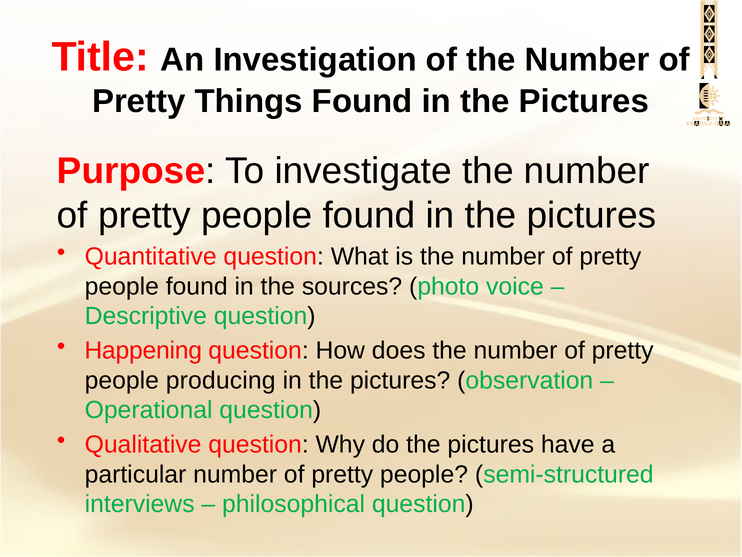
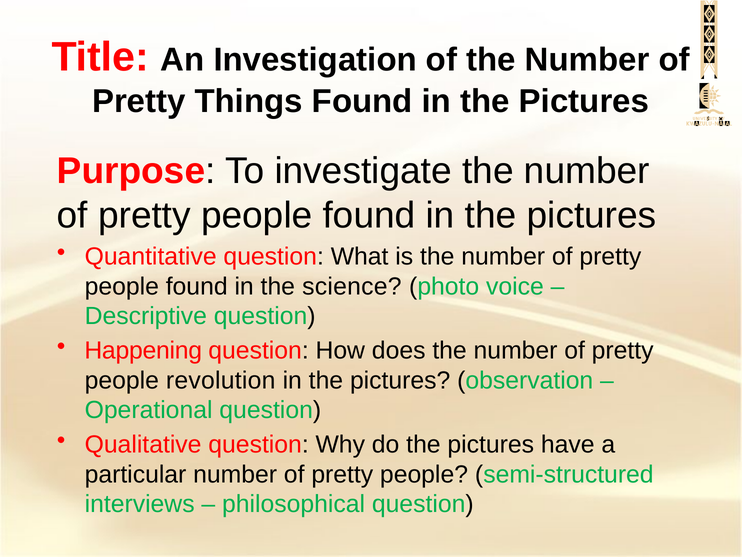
sources: sources -> science
producing: producing -> revolution
